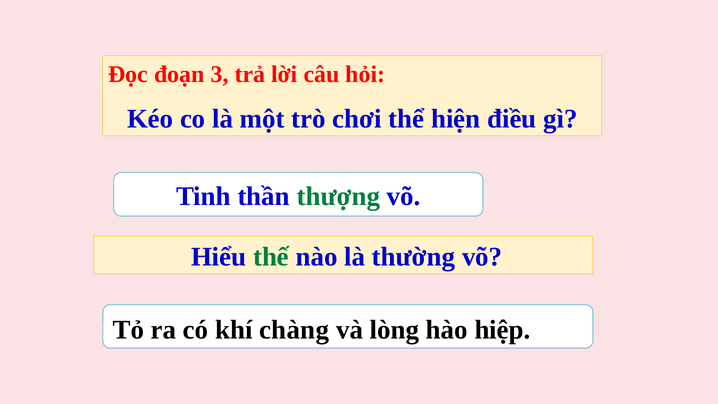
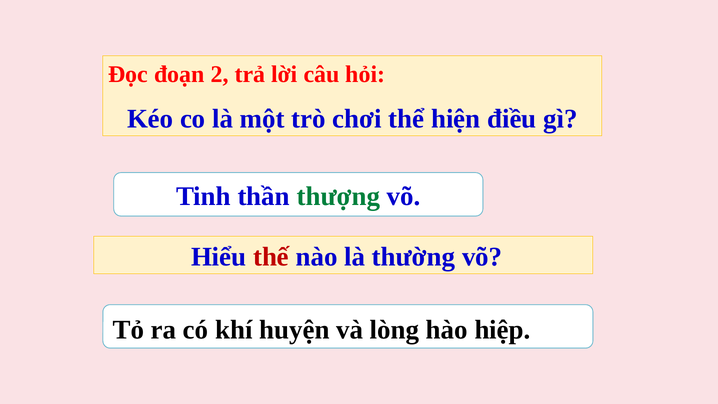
3: 3 -> 2
thế colour: green -> red
chàng: chàng -> huyện
